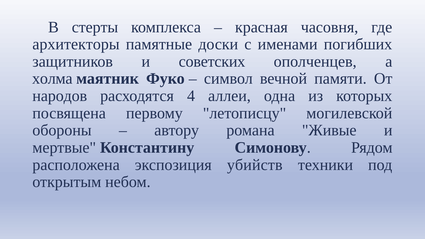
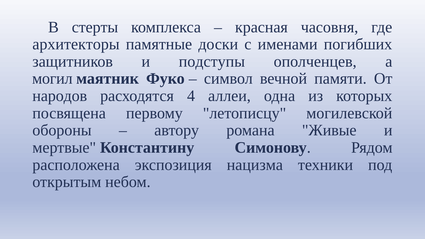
советских: советских -> подступы
холма: холма -> могил
убийств: убийств -> нацизма
